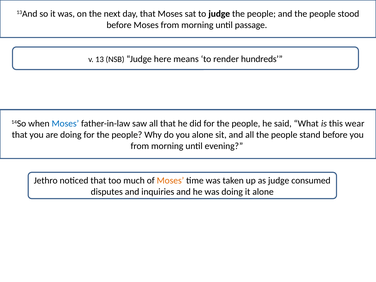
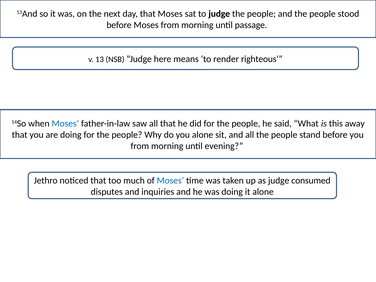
hundreds: hundreds -> righteous
wear: wear -> away
Moses at (170, 180) colour: orange -> blue
